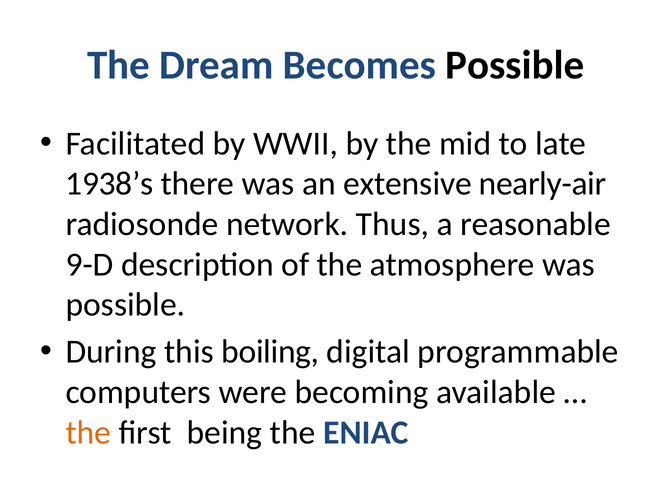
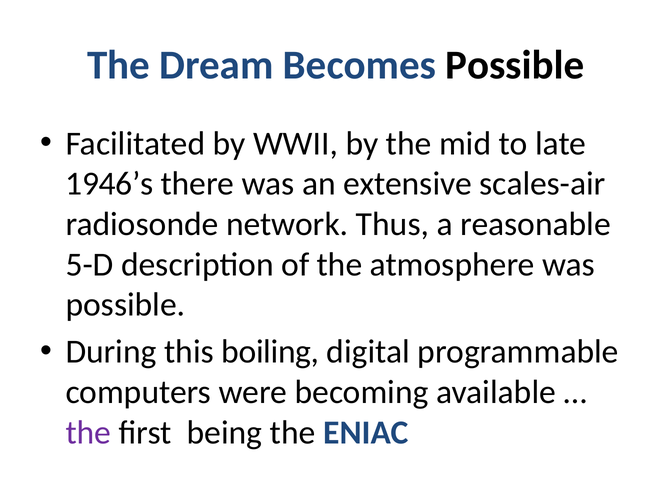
1938’s: 1938’s -> 1946’s
nearly-air: nearly-air -> scales-air
9-D: 9-D -> 5-D
the at (88, 432) colour: orange -> purple
